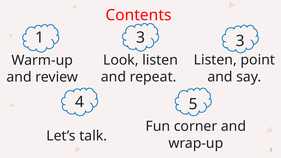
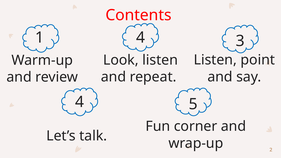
1 3: 3 -> 4
